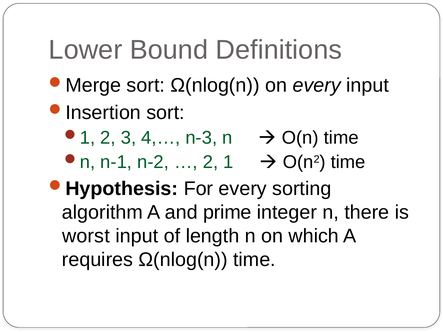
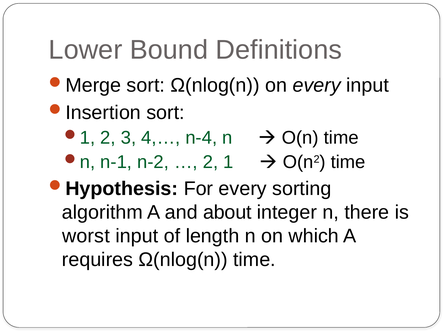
n-3: n-3 -> n-4
prime: prime -> about
